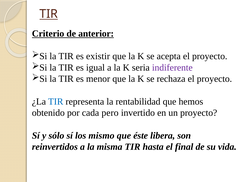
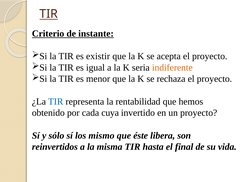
anterior: anterior -> instante
indiferente colour: purple -> orange
pero: pero -> cuya
